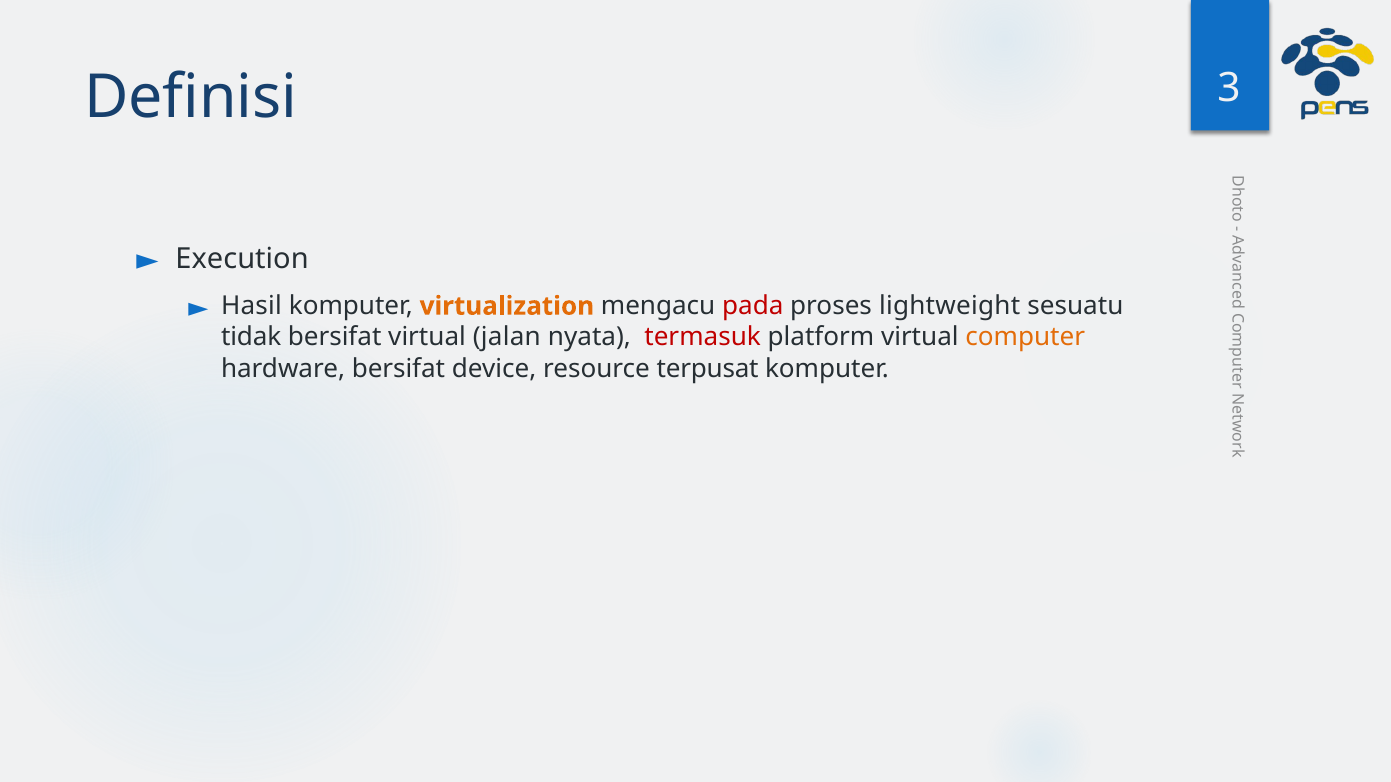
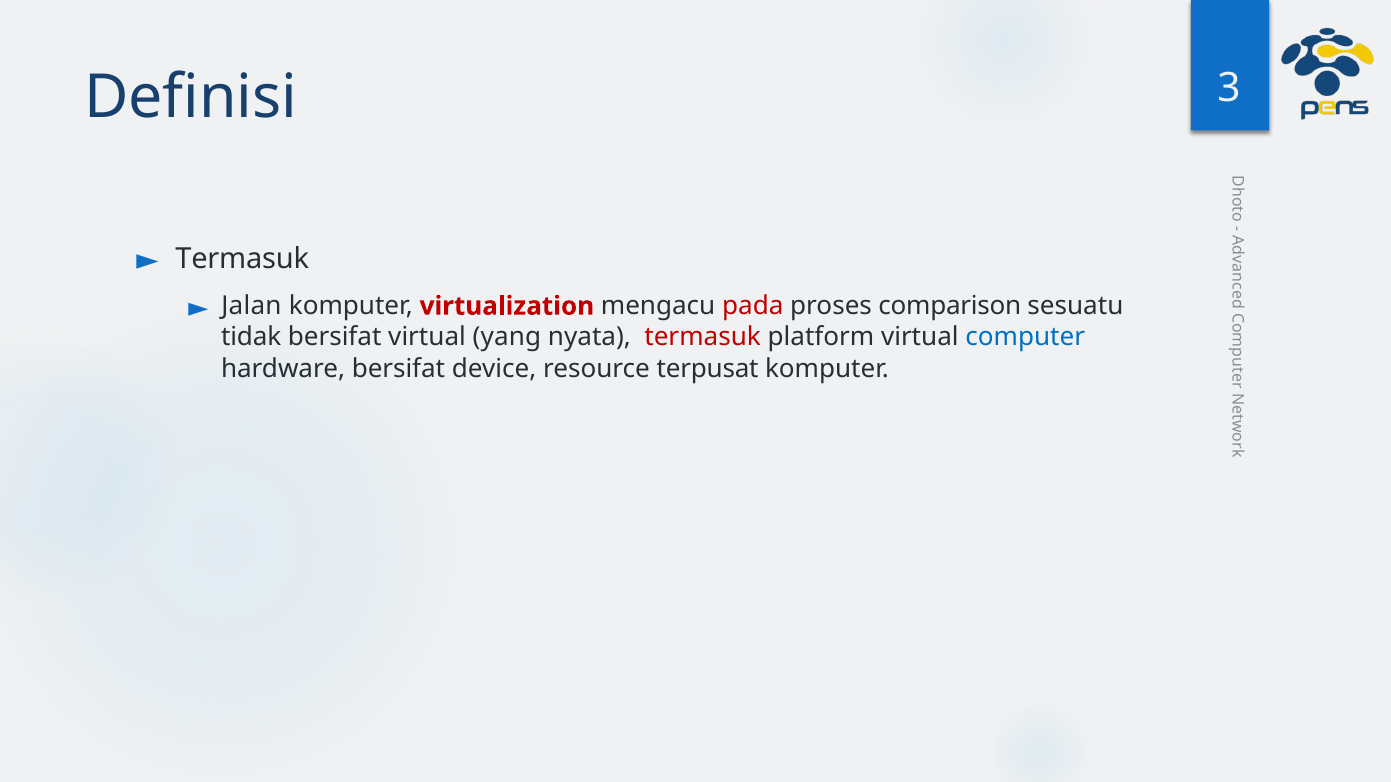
Execution at (242, 259): Execution -> Termasuk
Hasil: Hasil -> Jalan
virtualization colour: orange -> red
lightweight: lightweight -> comparison
jalan: jalan -> yang
computer colour: orange -> blue
